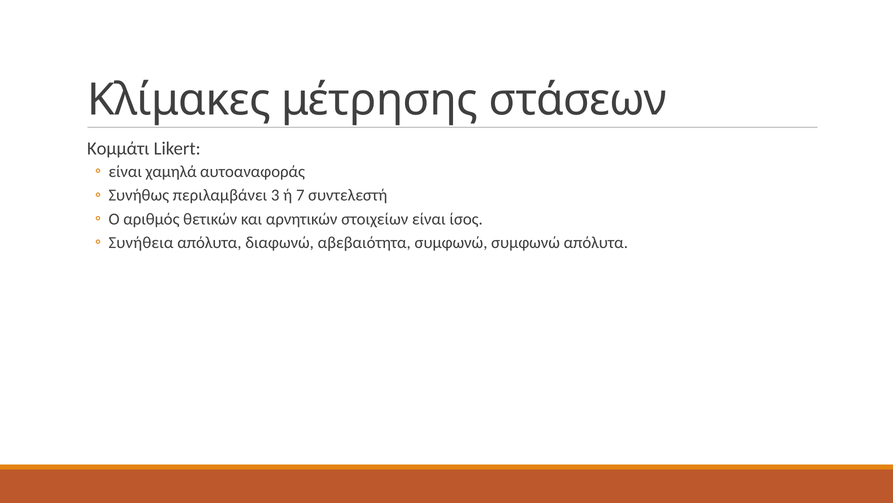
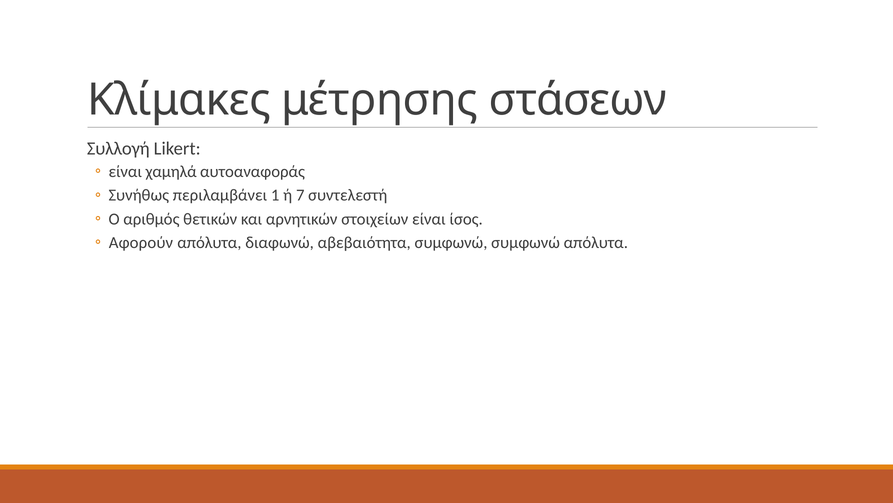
Κομμάτι: Κομμάτι -> Συλλογή
3: 3 -> 1
Συνήθεια: Συνήθεια -> Αφορούν
